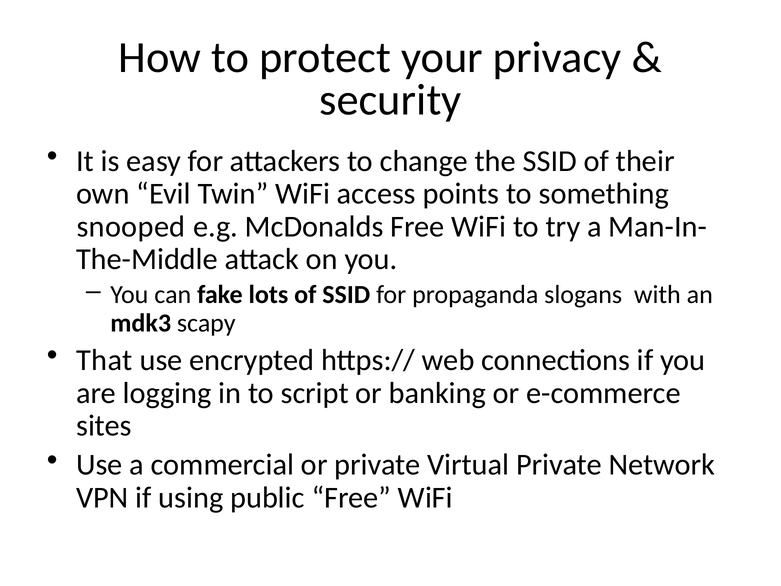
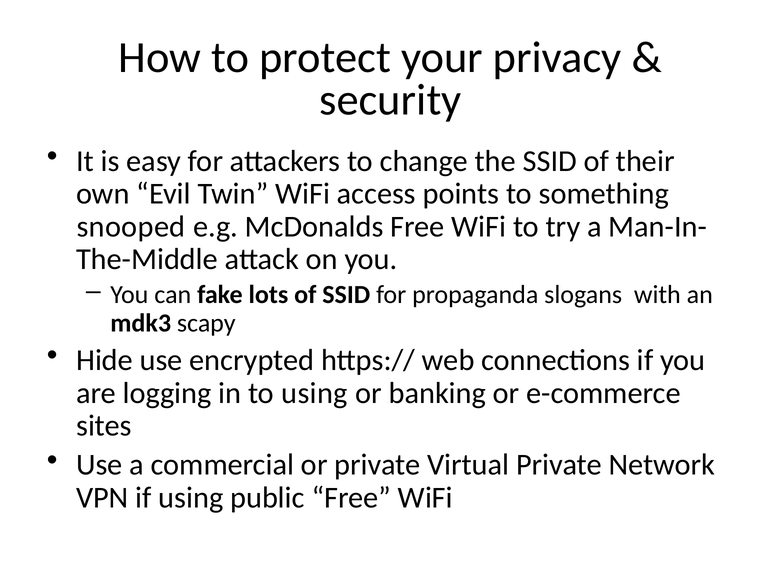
That: That -> Hide
to script: script -> using
